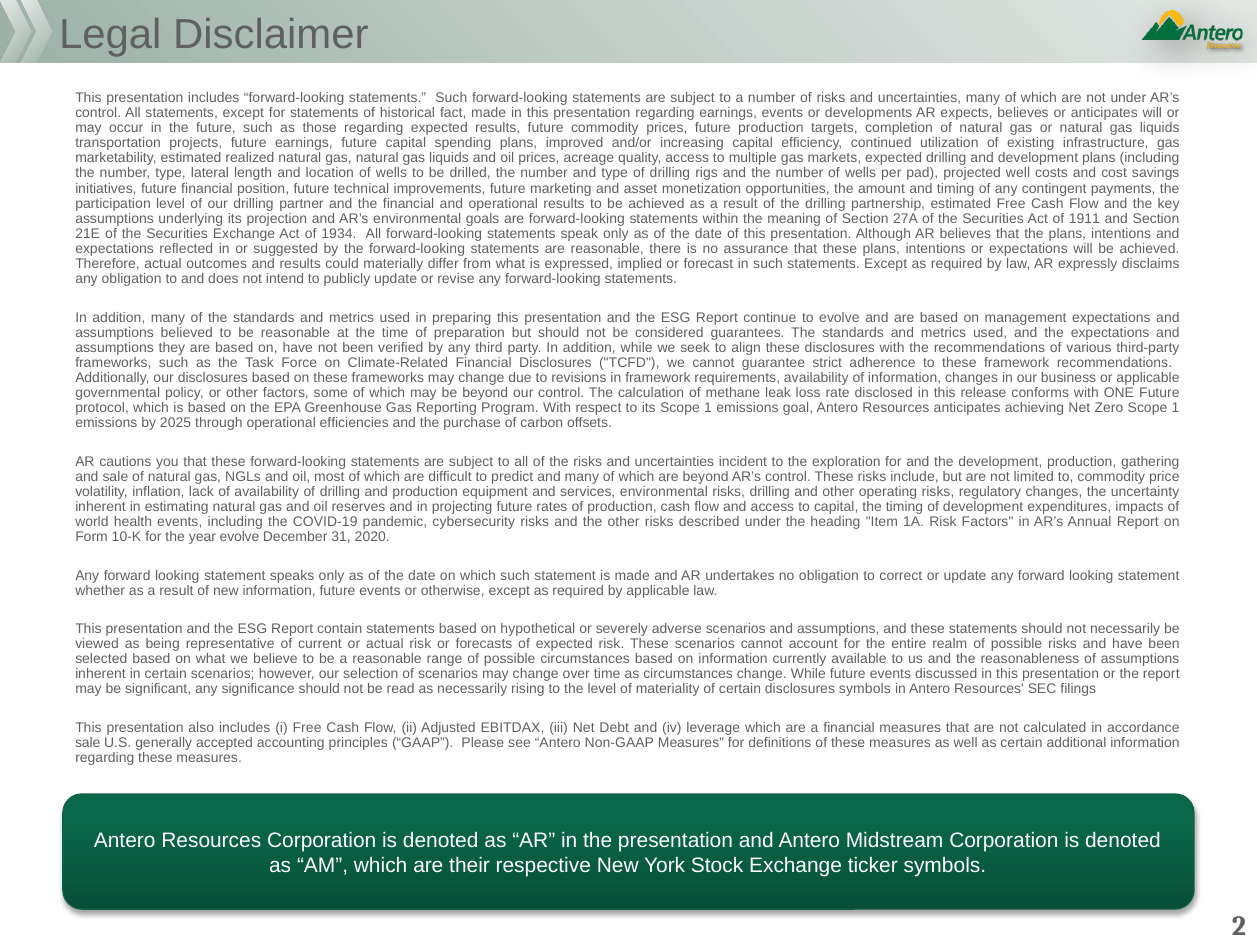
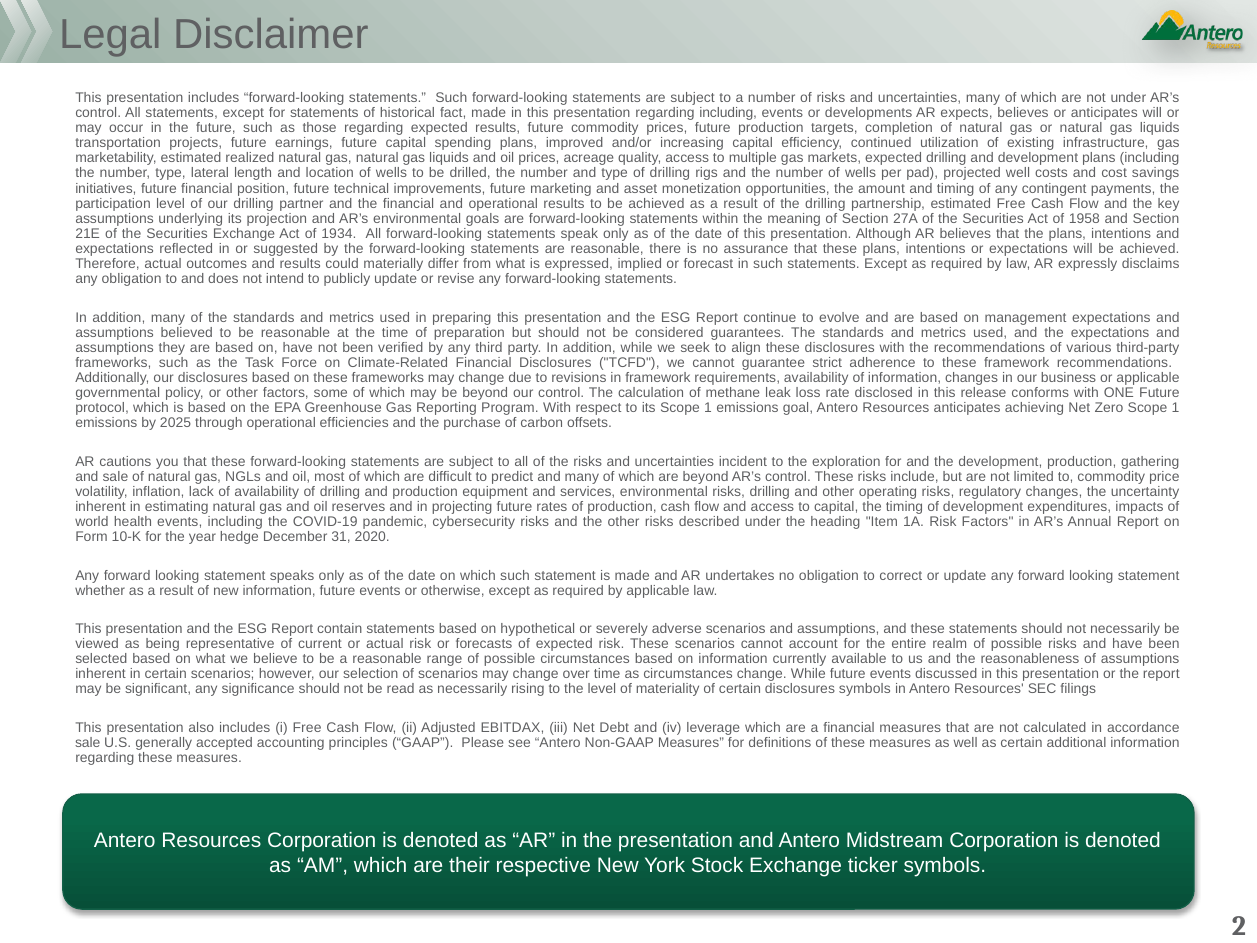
regarding earnings: earnings -> including
1911: 1911 -> 1958
year evolve: evolve -> hedge
